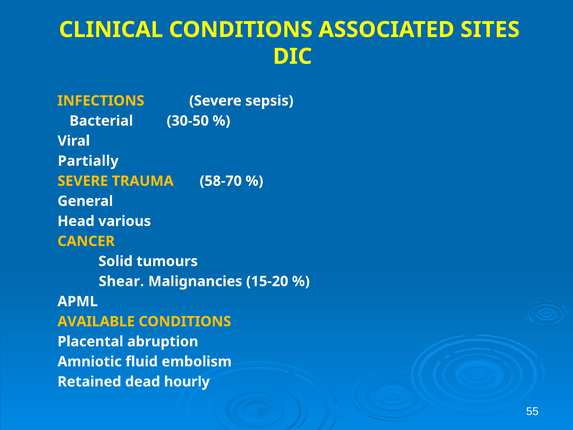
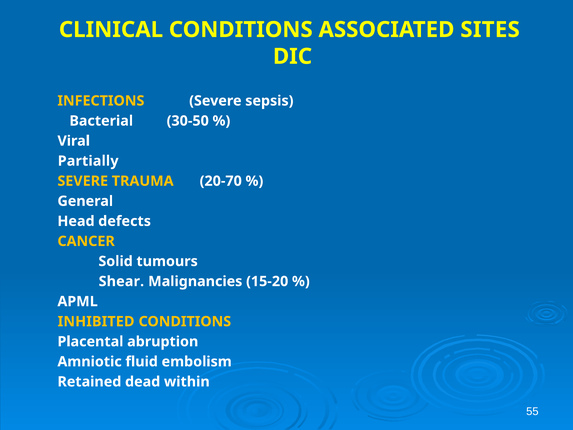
58-70: 58-70 -> 20-70
various: various -> defects
AVAILABLE: AVAILABLE -> INHIBITED
hourly: hourly -> within
